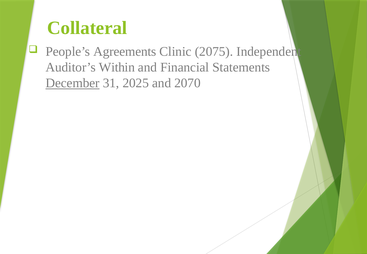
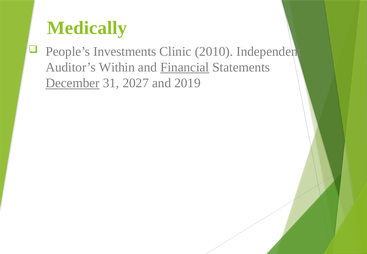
Collateral: Collateral -> Medically
Agreements: Agreements -> Investments
2075: 2075 -> 2010
Financial underline: none -> present
2025: 2025 -> 2027
2070: 2070 -> 2019
